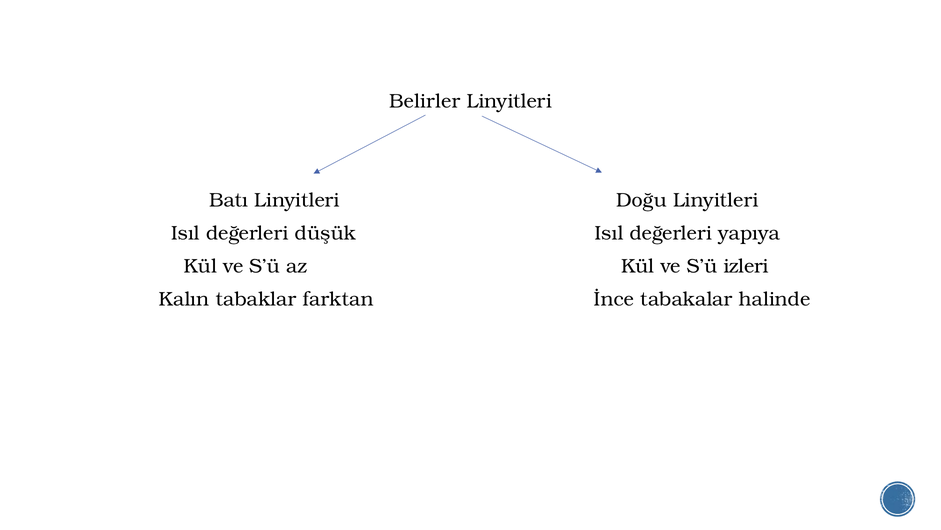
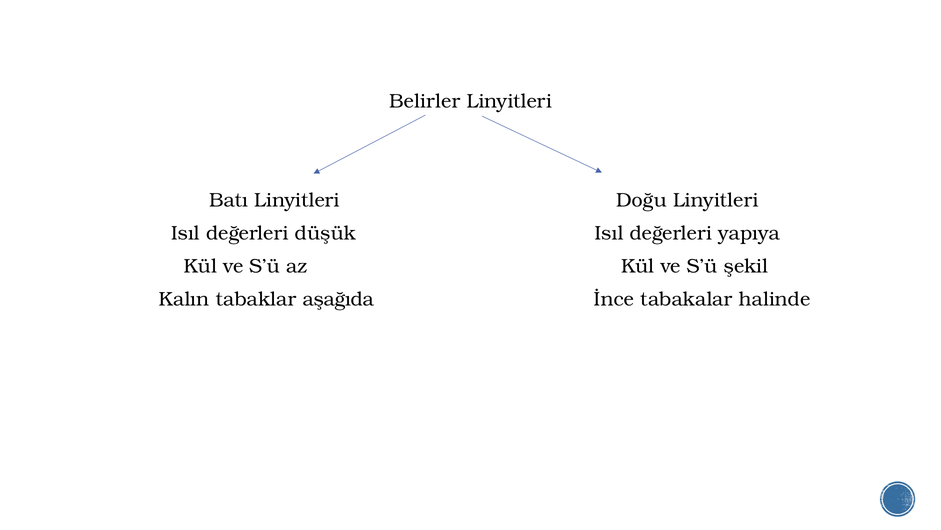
izleri: izleri -> şekil
farktan: farktan -> aşağıda
